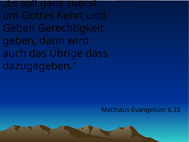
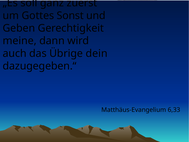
Kehrt: Kehrt -> Sonst
geben at (20, 41): geben -> meine
dass: dass -> dein
